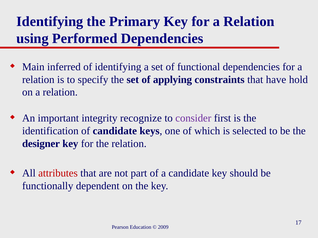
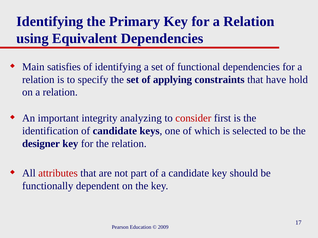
Performed: Performed -> Equivalent
inferred: inferred -> satisfies
recognize: recognize -> analyzing
consider colour: purple -> red
